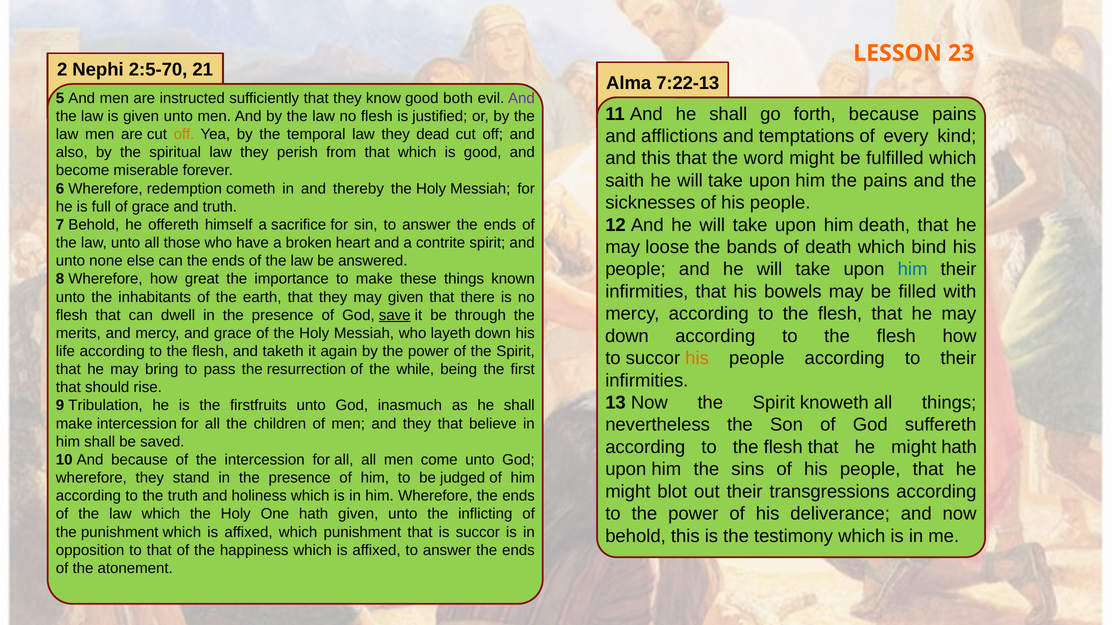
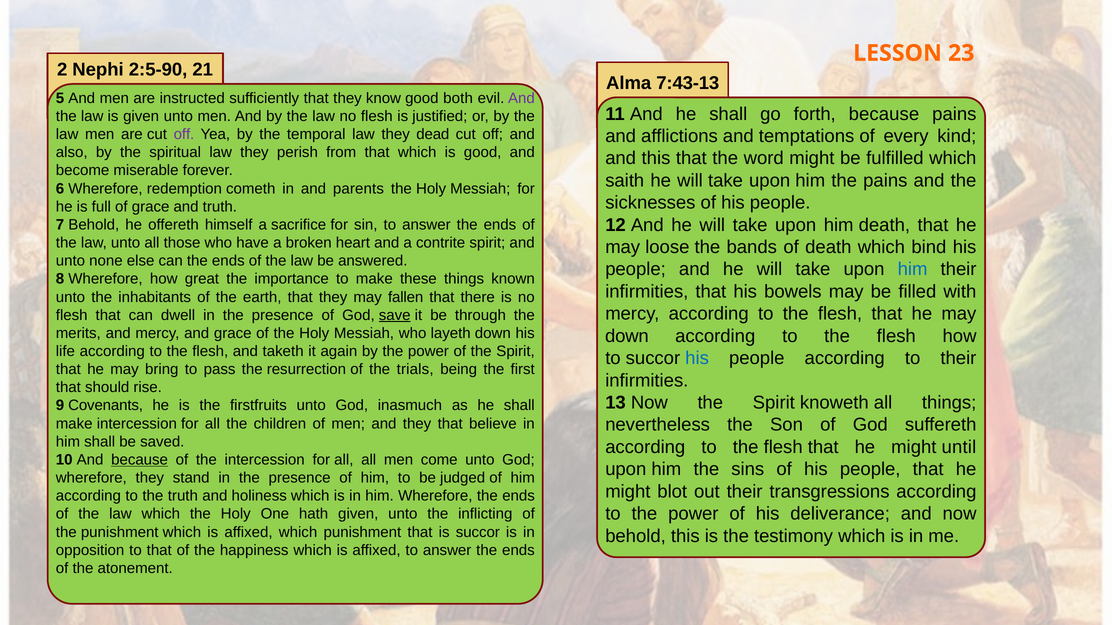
2:5-70: 2:5-70 -> 2:5-90
7:22-13: 7:22-13 -> 7:43-13
off at (184, 134) colour: orange -> purple
thereby: thereby -> parents
may given: given -> fallen
his at (697, 359) colour: orange -> blue
while: while -> trials
Tribulation: Tribulation -> Covenants
might hath: hath -> until
because at (140, 460) underline: none -> present
